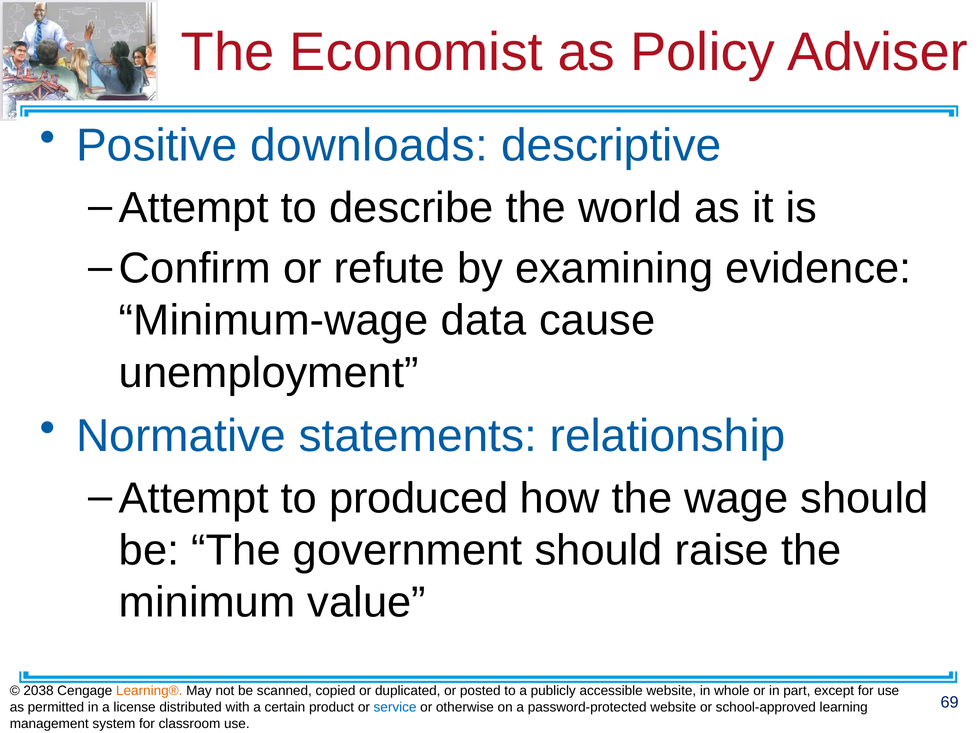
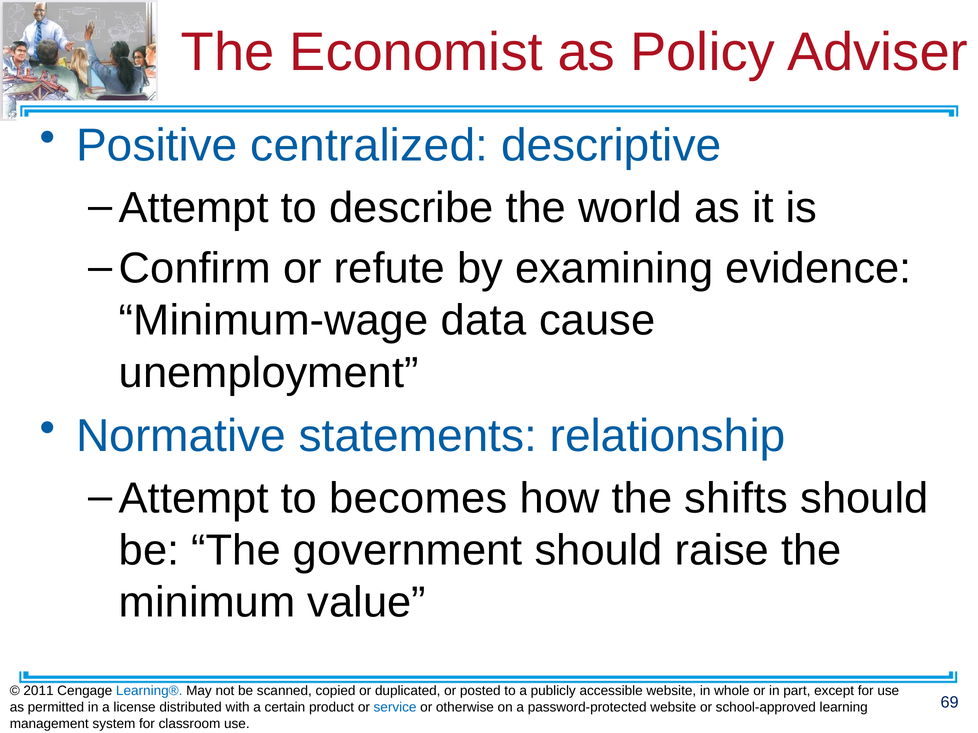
downloads: downloads -> centralized
produced: produced -> becomes
wage: wage -> shifts
2038: 2038 -> 2011
Learning® colour: orange -> blue
